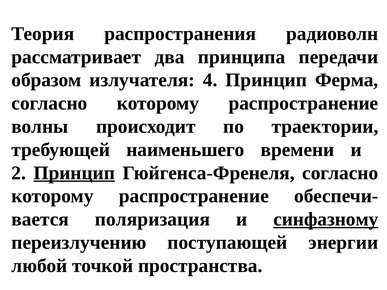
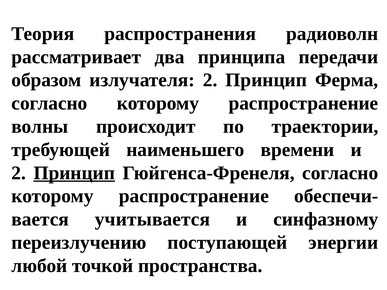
излучателя 4: 4 -> 2
поляризация: поляризация -> учитывается
синфазному underline: present -> none
